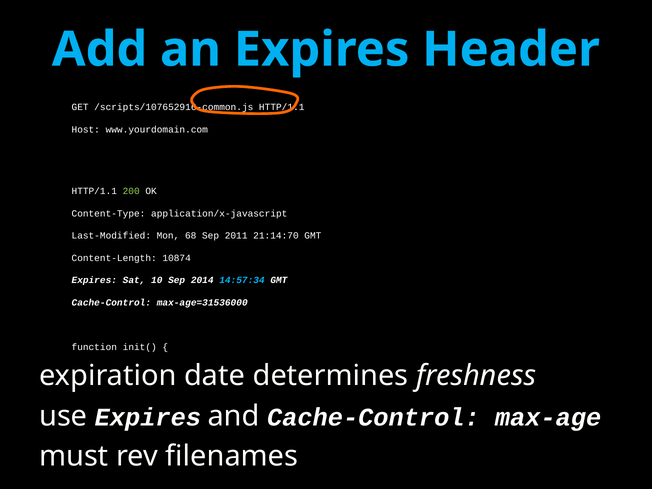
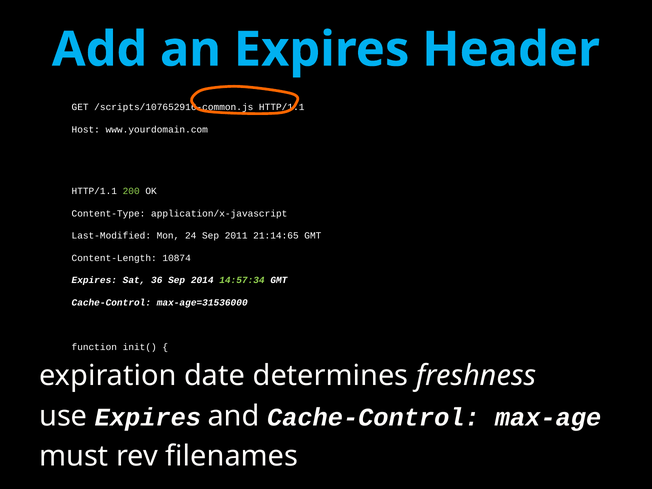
68: 68 -> 24
21:14:70: 21:14:70 -> 21:14:65
10: 10 -> 36
14:57:34 colour: light blue -> light green
